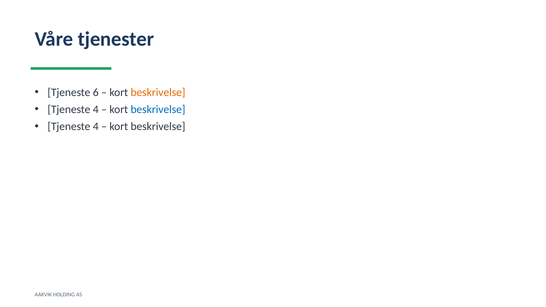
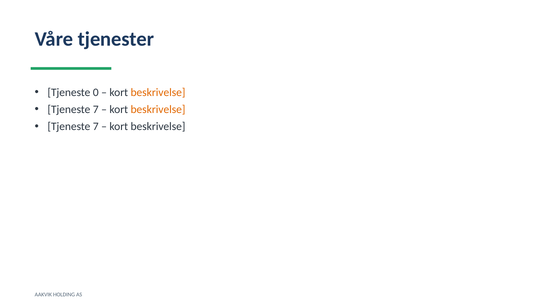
6: 6 -> 0
4 at (96, 110): 4 -> 7
beskrivelse at (158, 110) colour: blue -> orange
4 at (96, 127): 4 -> 7
